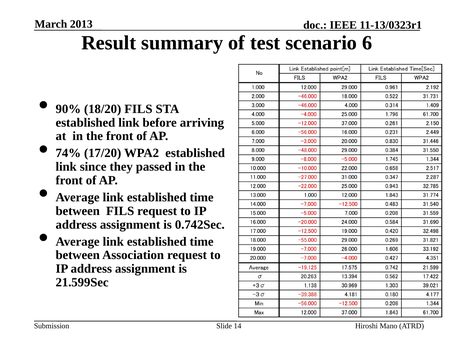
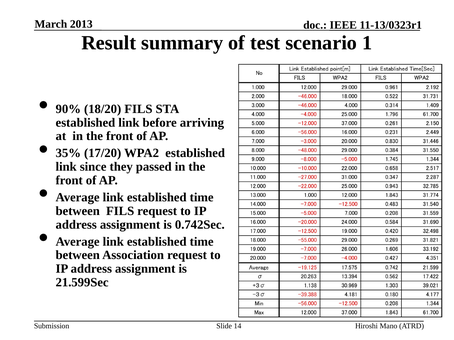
6: 6 -> 1
74%: 74% -> 35%
